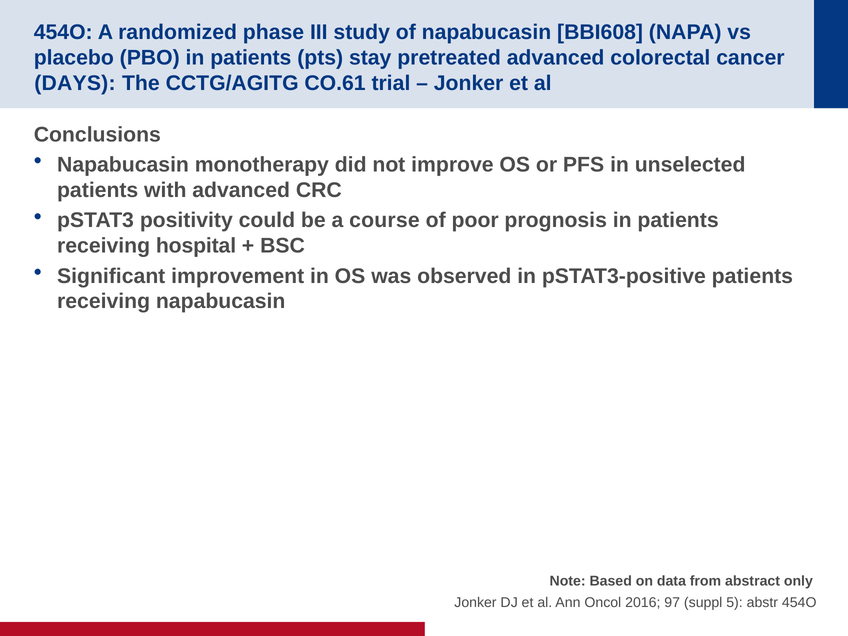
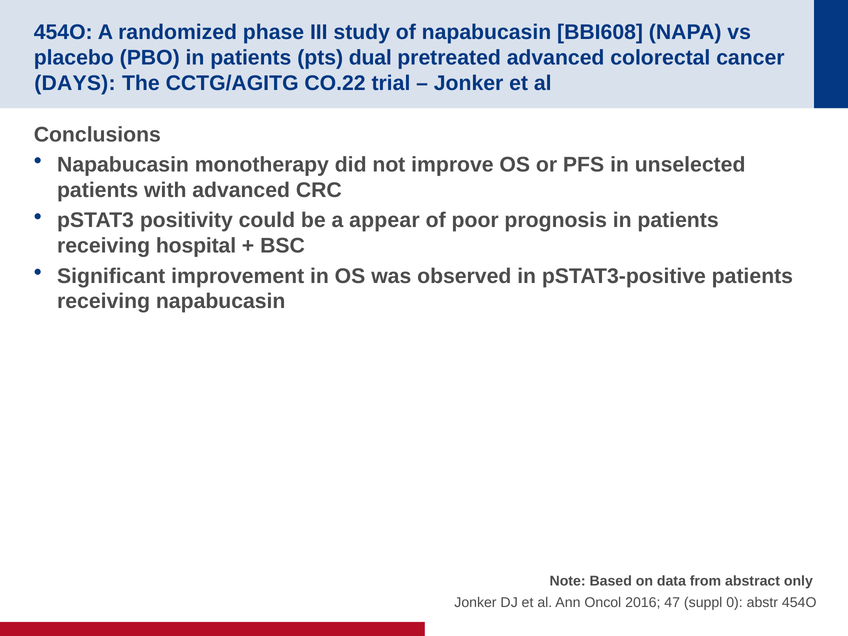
stay: stay -> dual
CO.61: CO.61 -> CO.22
course: course -> appear
97: 97 -> 47
5: 5 -> 0
